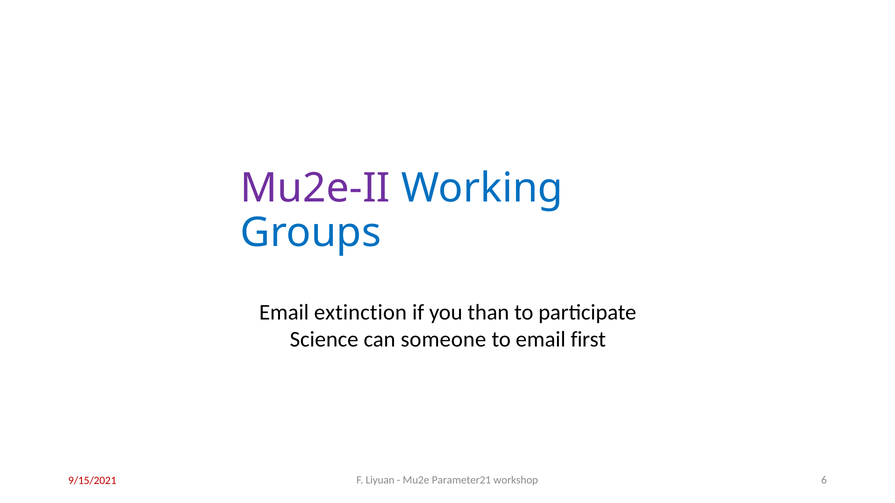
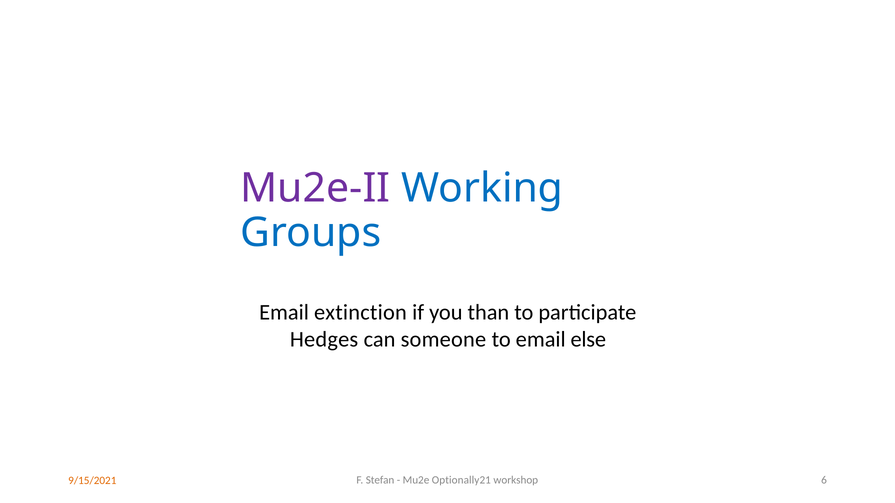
Science: Science -> Hedges
first: first -> else
Liyuan: Liyuan -> Stefan
Parameter21: Parameter21 -> Optionally21
9/15/2021 colour: red -> orange
